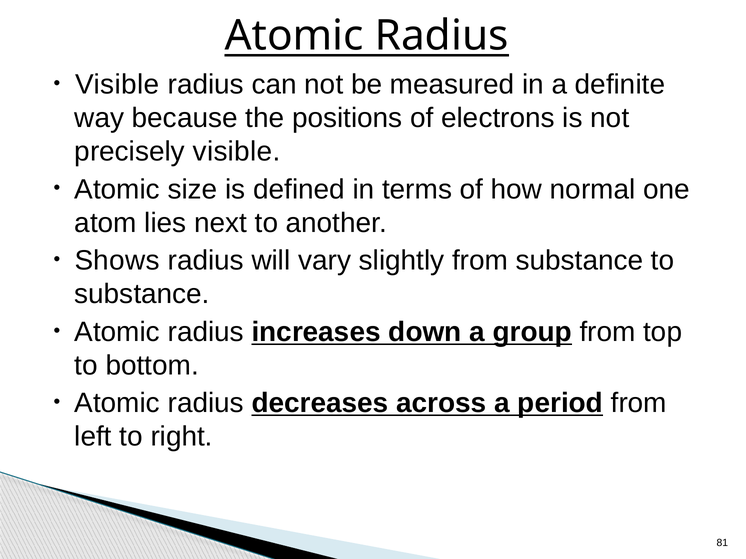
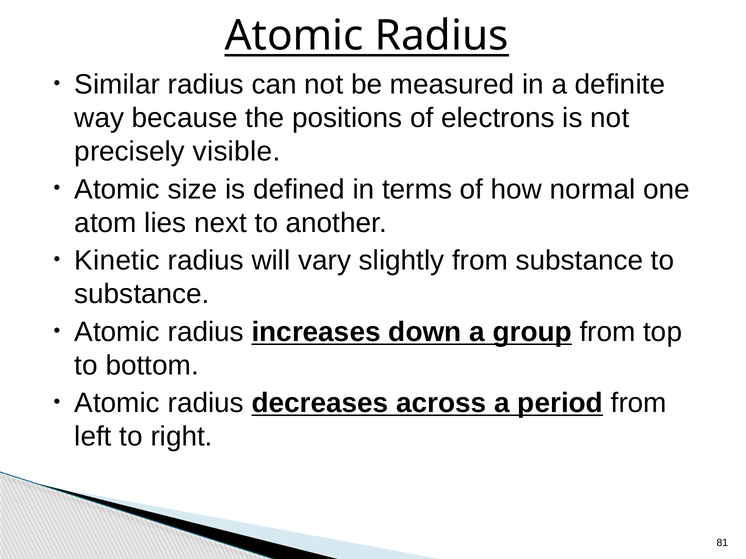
Visible at (117, 85): Visible -> Similar
Shows: Shows -> Kinetic
